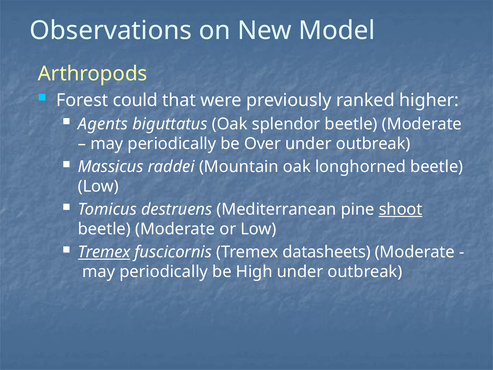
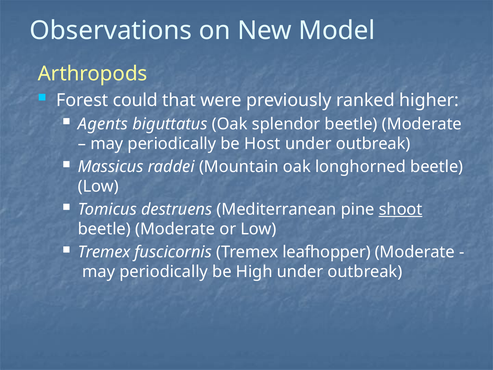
Over: Over -> Host
Tremex at (104, 252) underline: present -> none
datasheets: datasheets -> leafhopper
